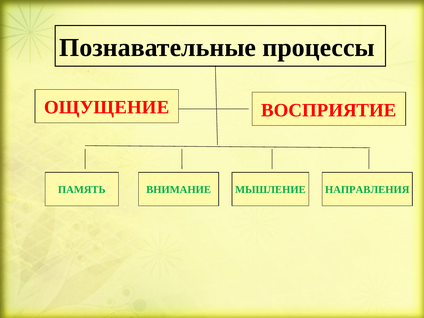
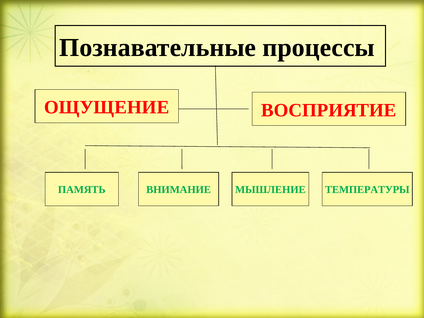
НАПРАВЛЕНИЯ: НАПРАВЛЕНИЯ -> ТЕМПЕРАТУРЫ
